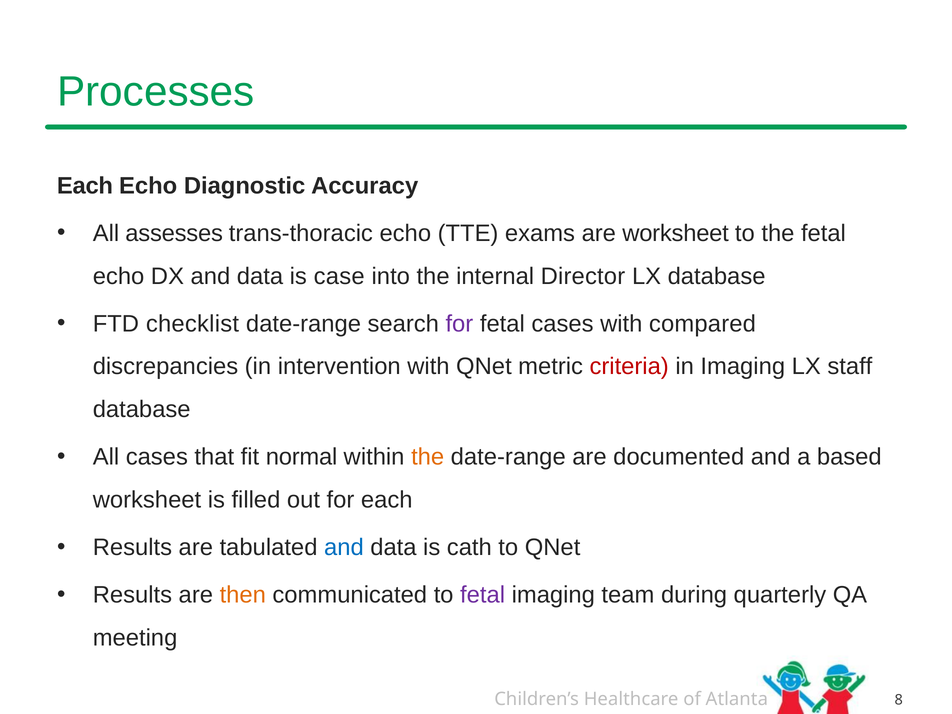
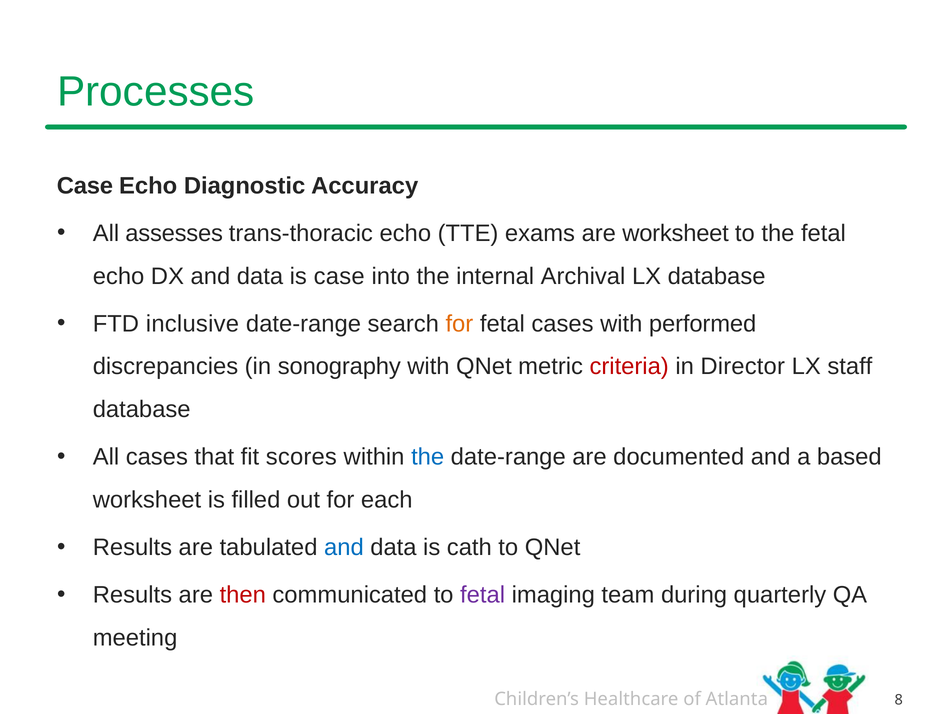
Each at (85, 186): Each -> Case
Director: Director -> Archival
checklist: checklist -> inclusive
for at (459, 324) colour: purple -> orange
compared: compared -> performed
intervention: intervention -> sonography
in Imaging: Imaging -> Director
normal: normal -> scores
the at (428, 457) colour: orange -> blue
then colour: orange -> red
